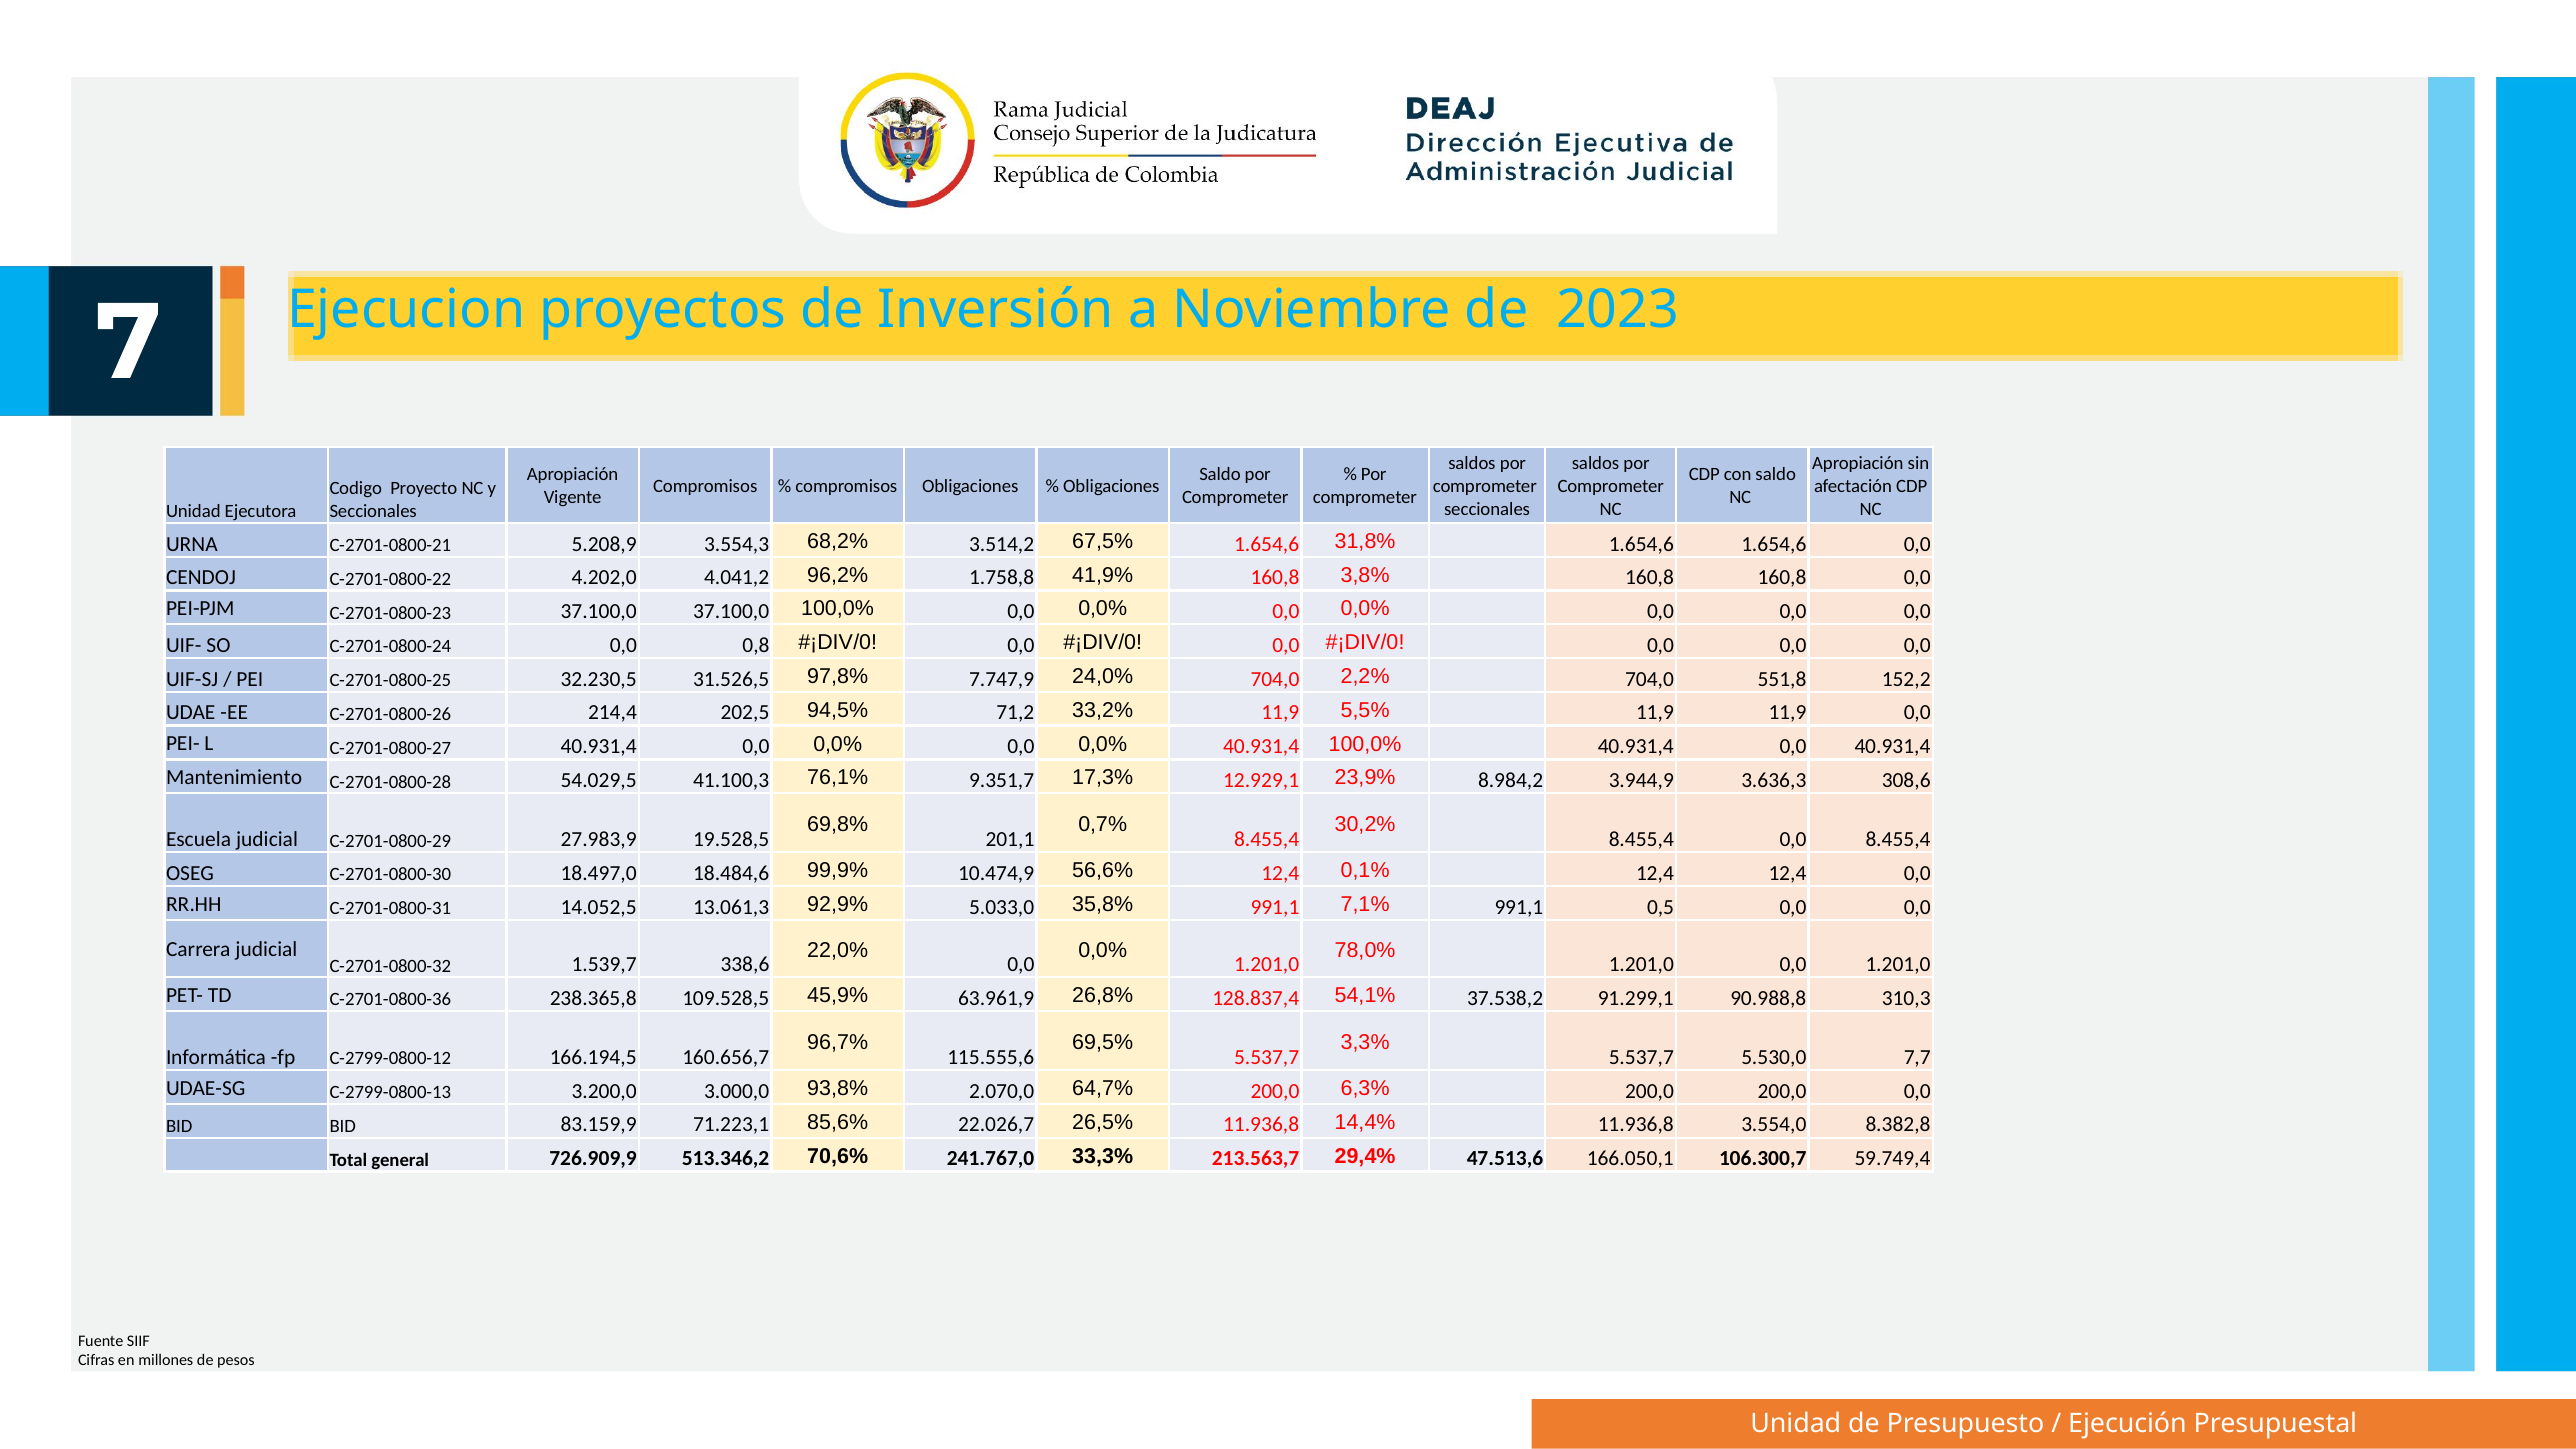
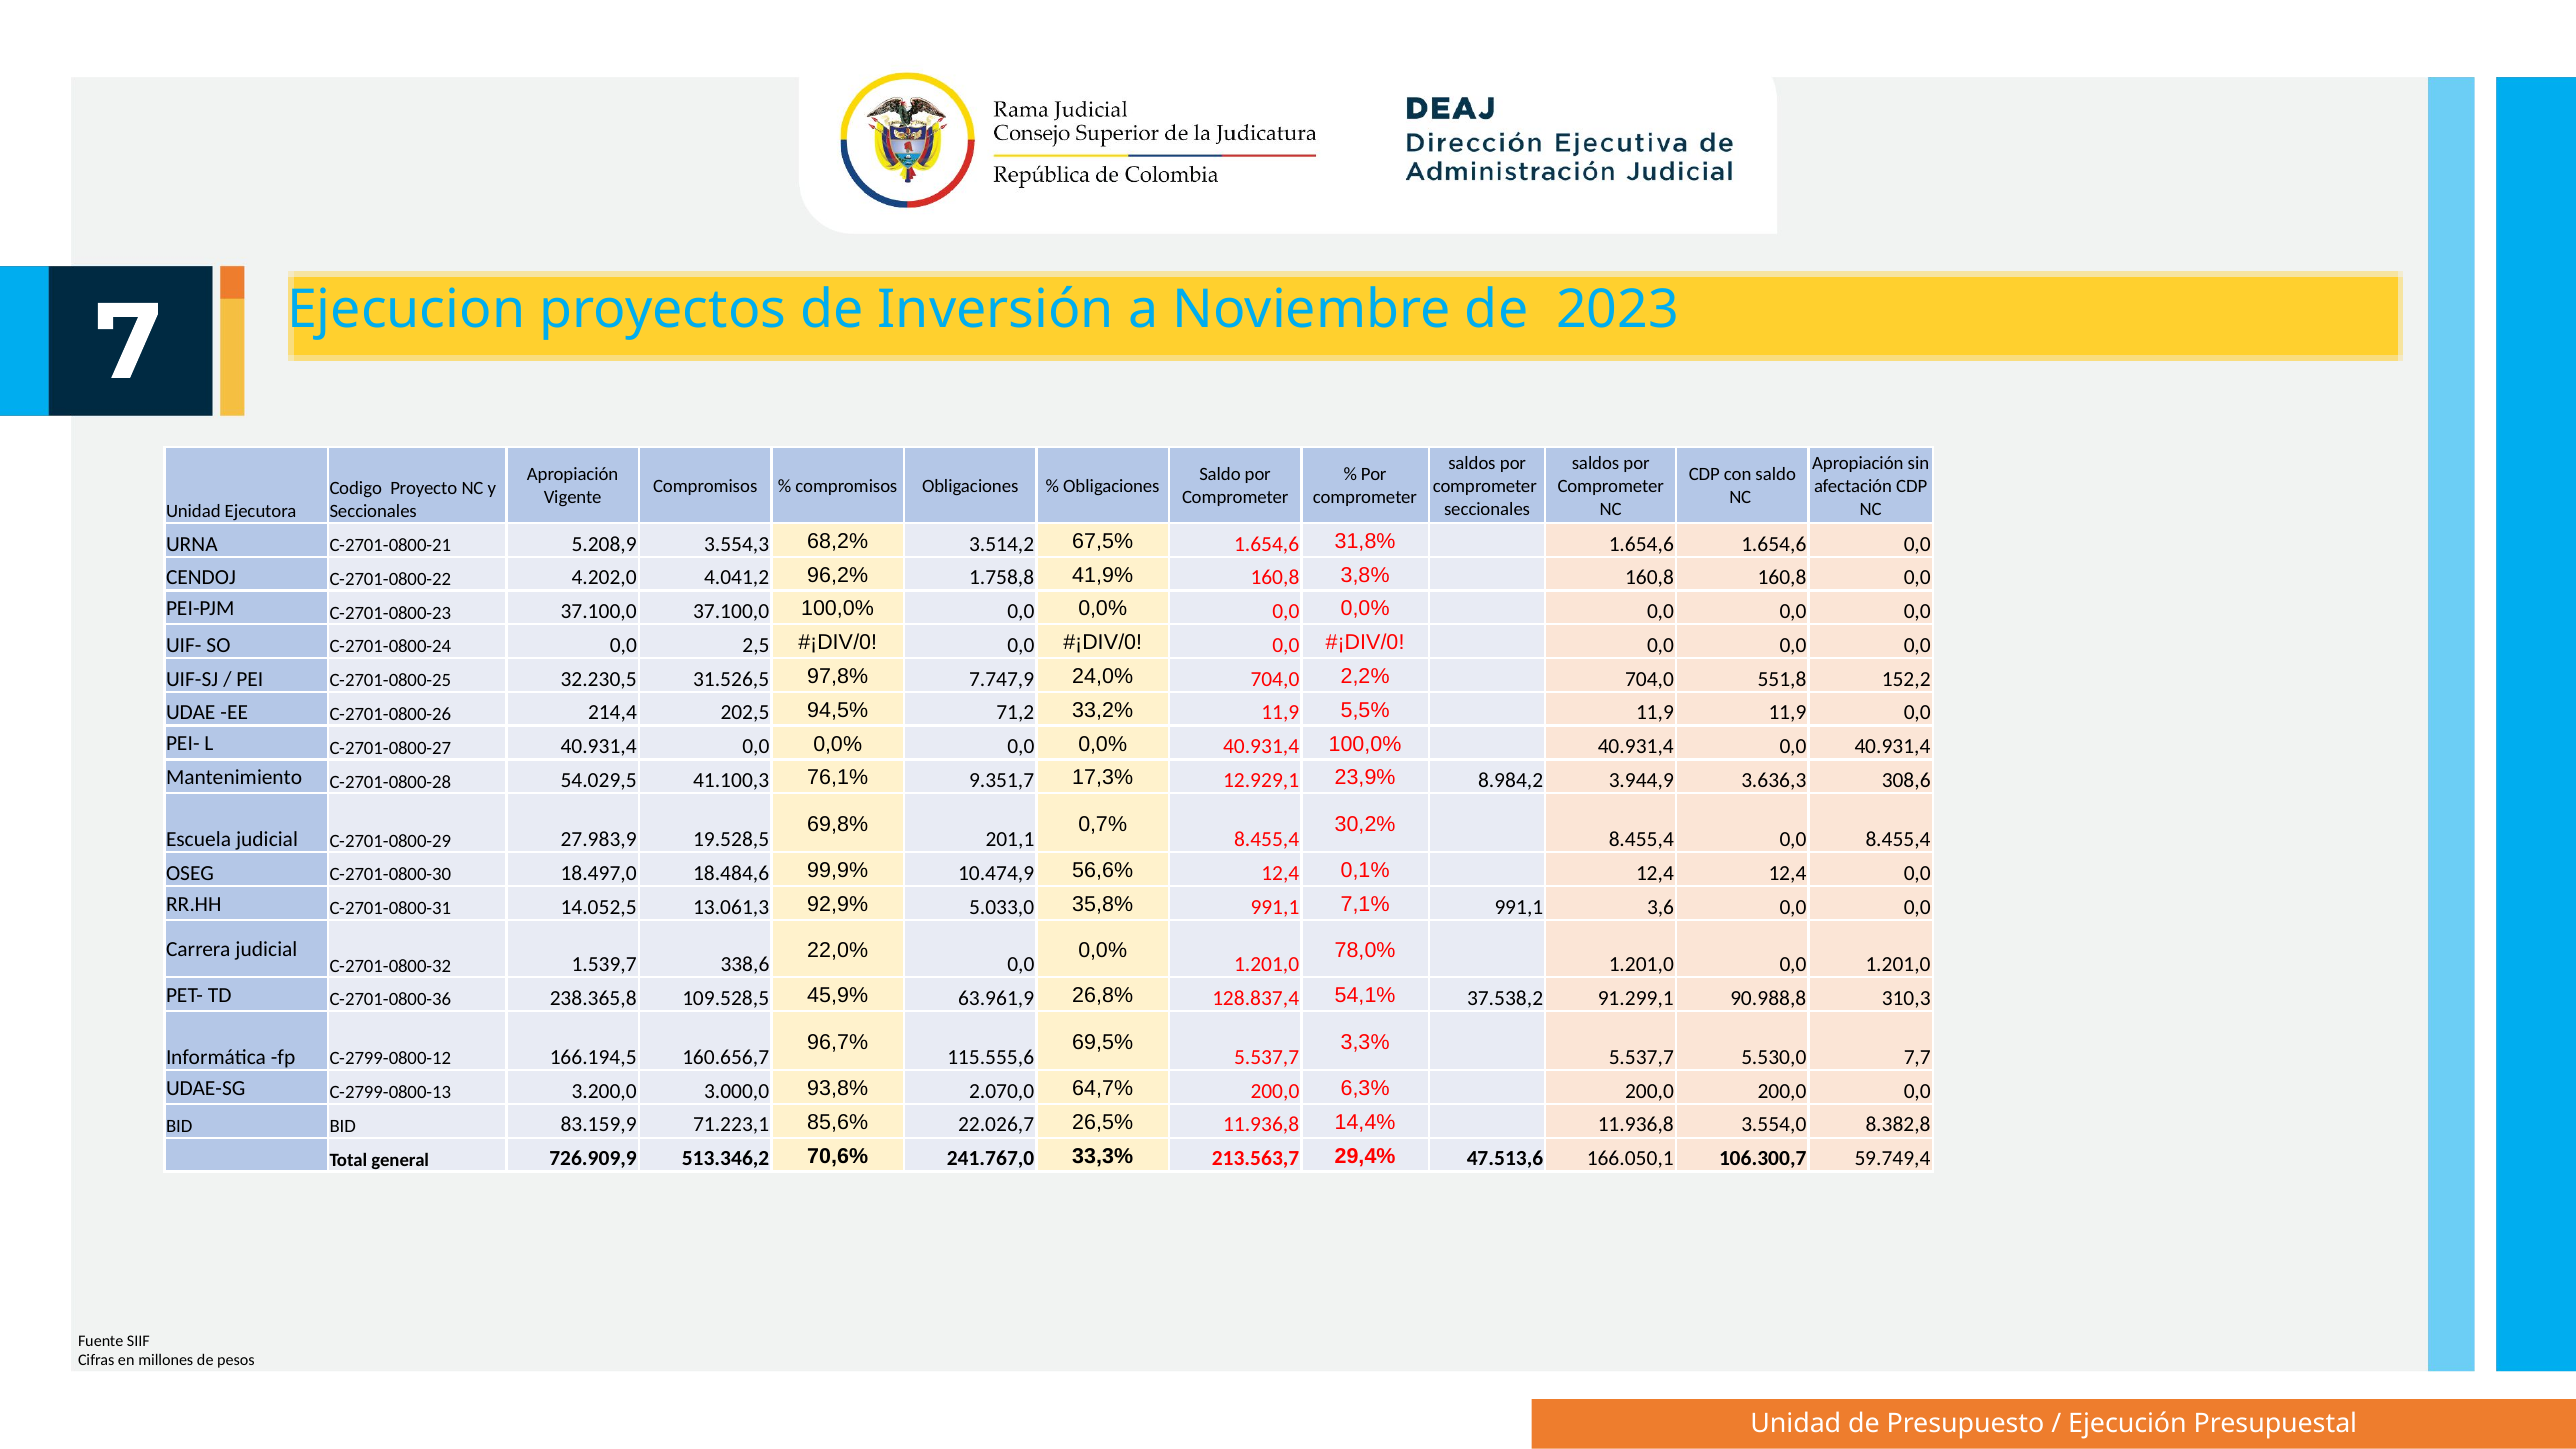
0,8: 0,8 -> 2,5
0,5: 0,5 -> 3,6
